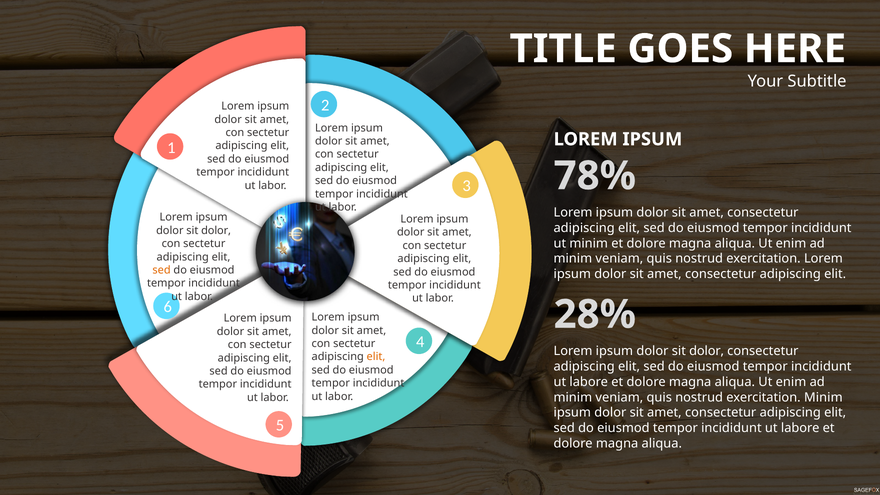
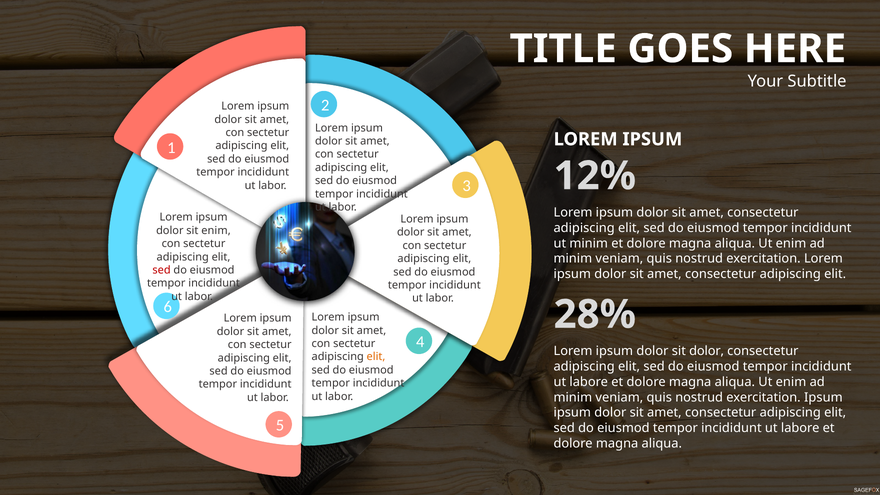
78%: 78% -> 12%
dolor at (216, 231): dolor -> enim
sed at (162, 270) colour: orange -> red
exercitation Minim: Minim -> Ipsum
